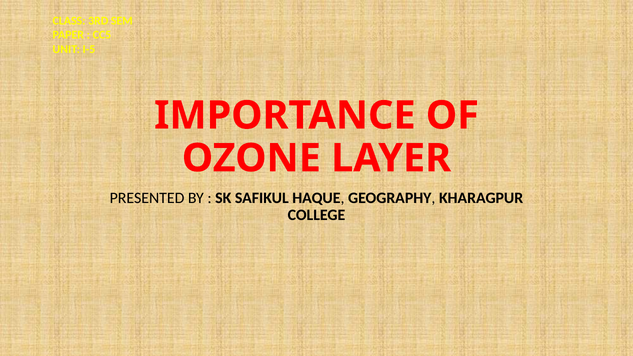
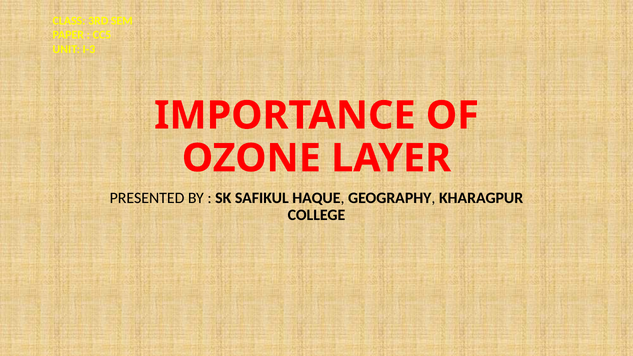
I-5: I-5 -> I-3
